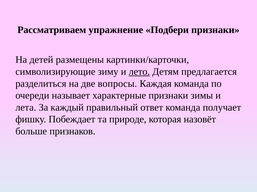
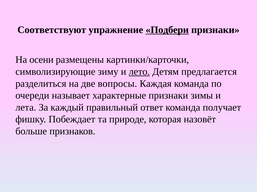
Рассматриваем: Рассматриваем -> Соответствуют
Подбери underline: none -> present
детей: детей -> осени
